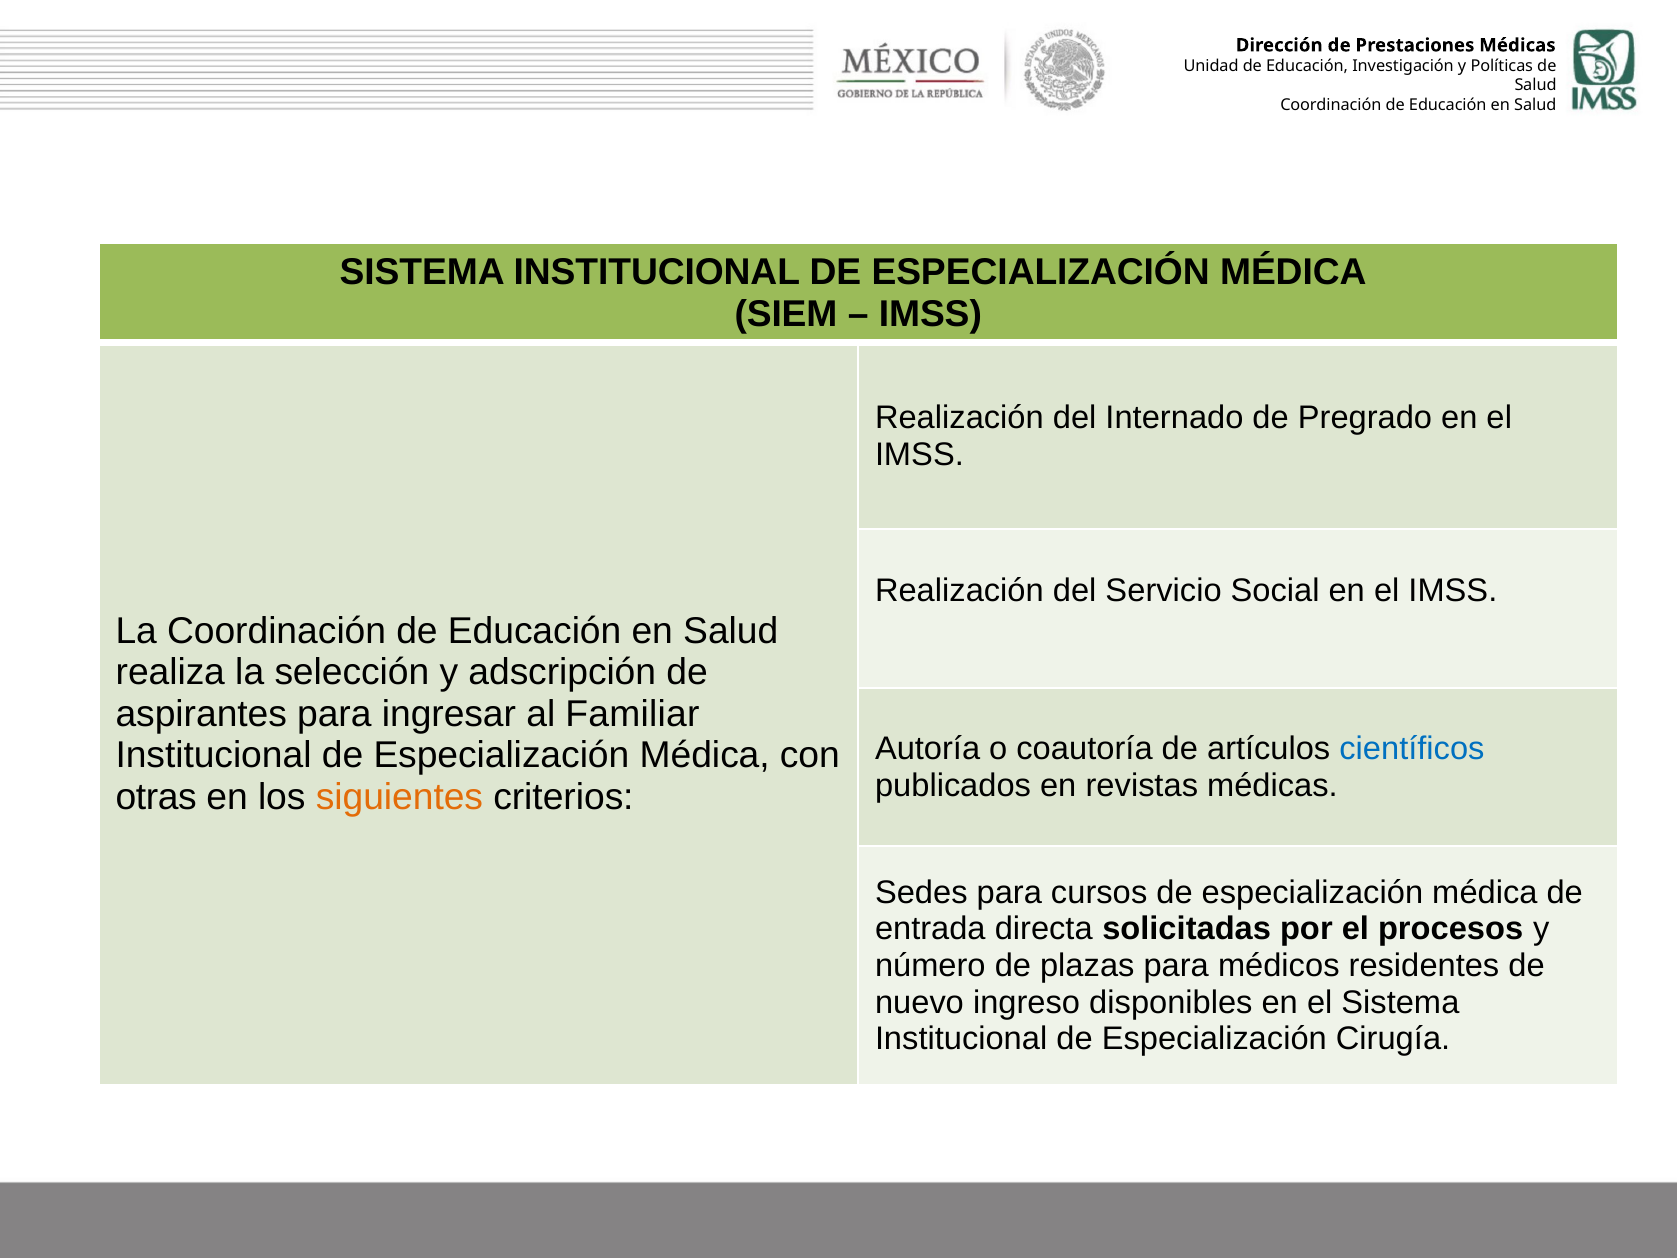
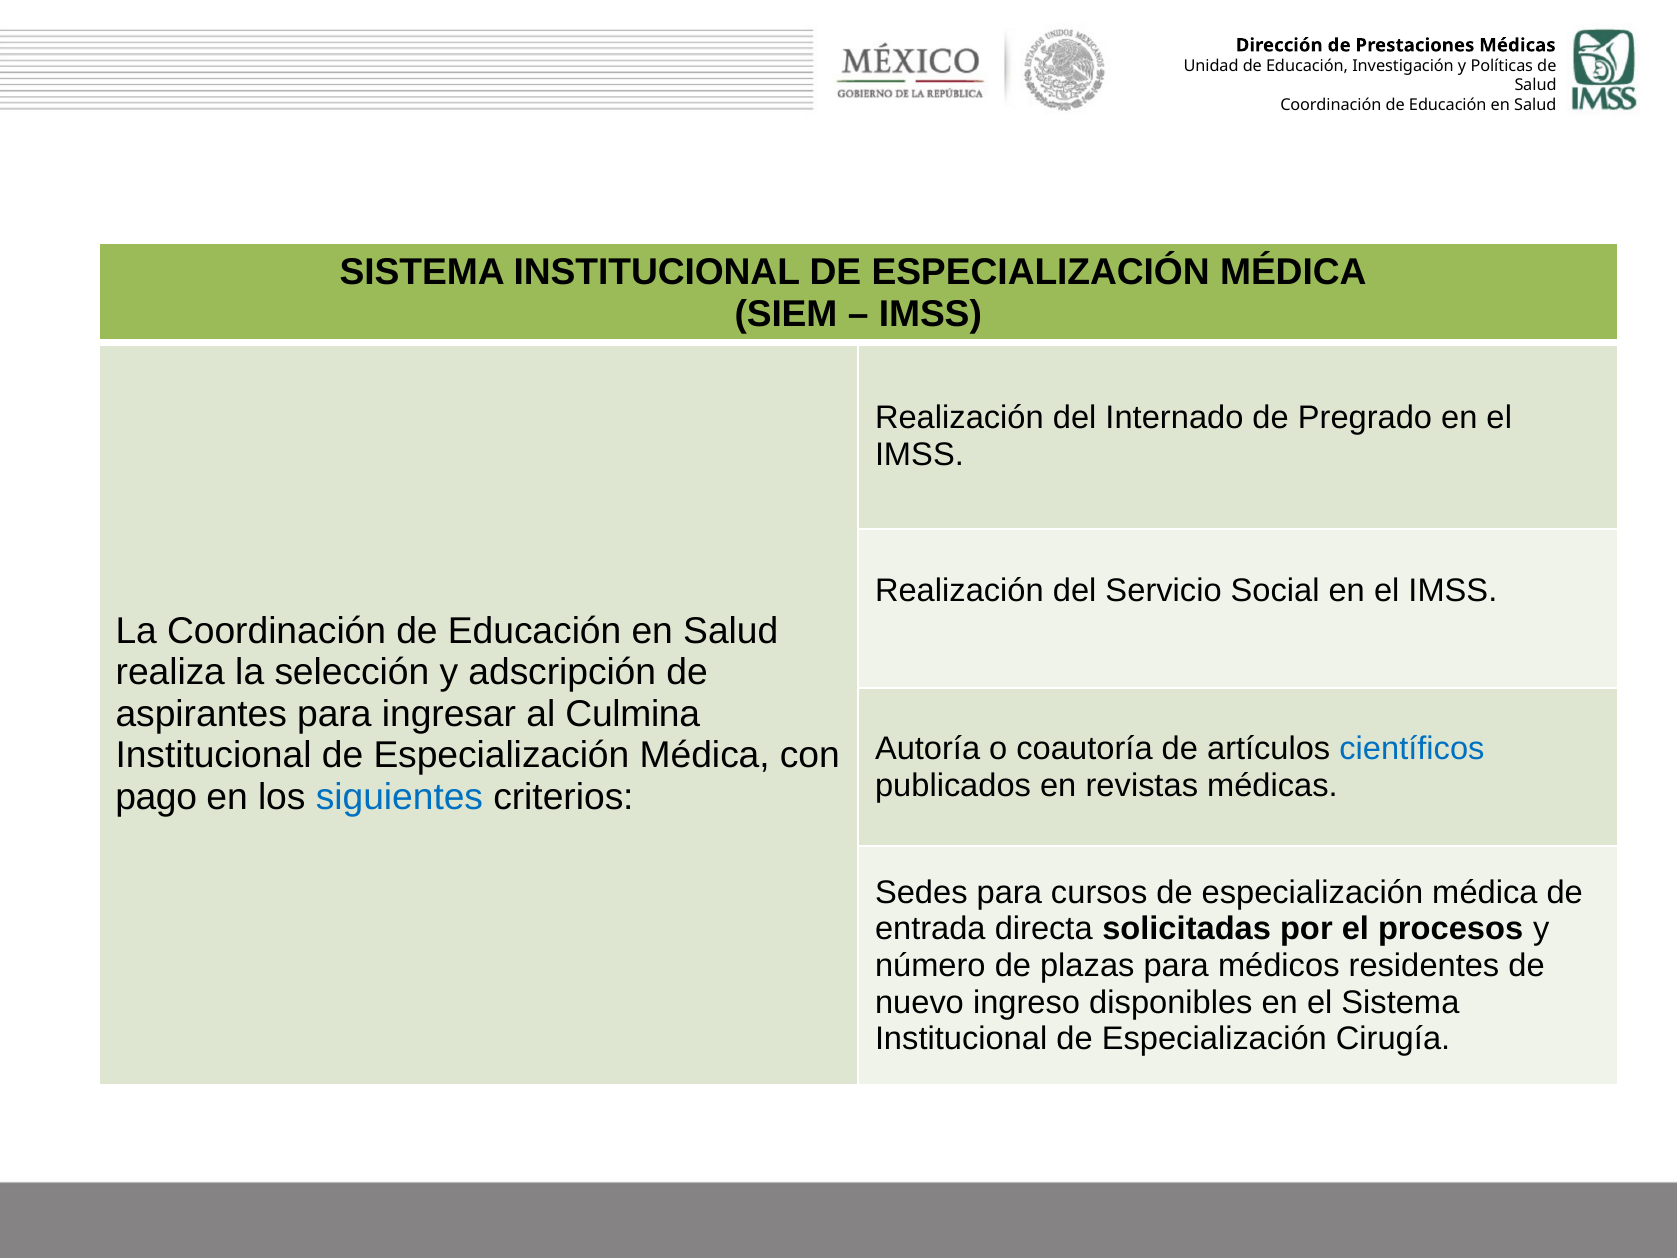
Familiar: Familiar -> Culmina
otras: otras -> pago
siguientes colour: orange -> blue
